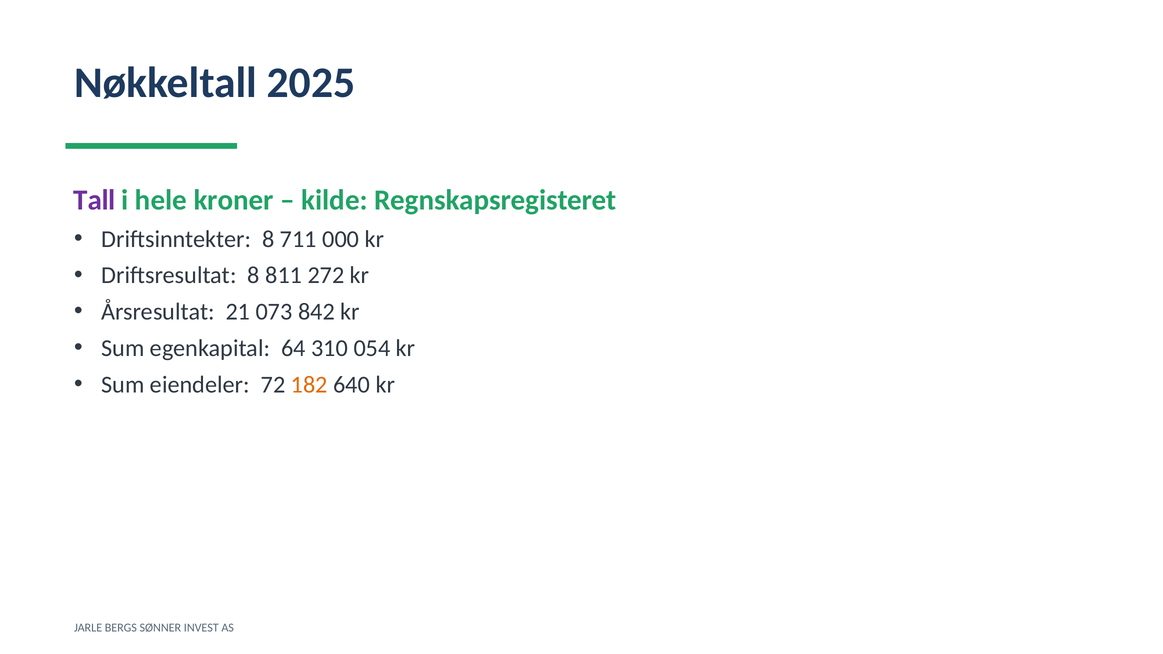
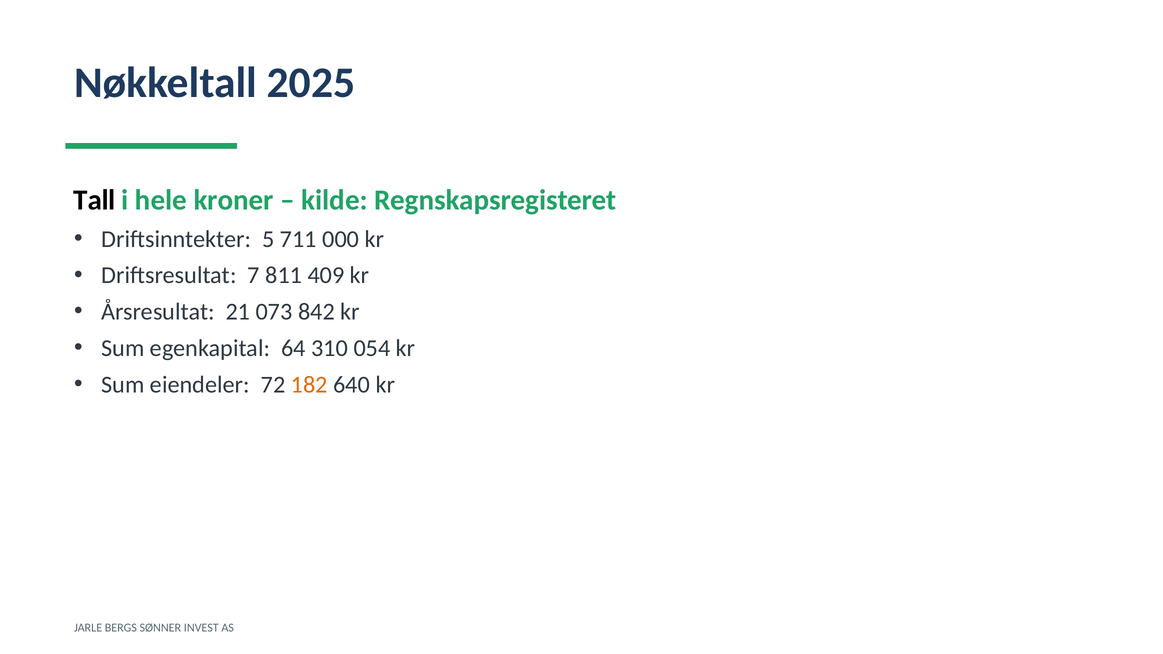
Tall colour: purple -> black
Driftsinntekter 8: 8 -> 5
Driftsresultat 8: 8 -> 7
272: 272 -> 409
